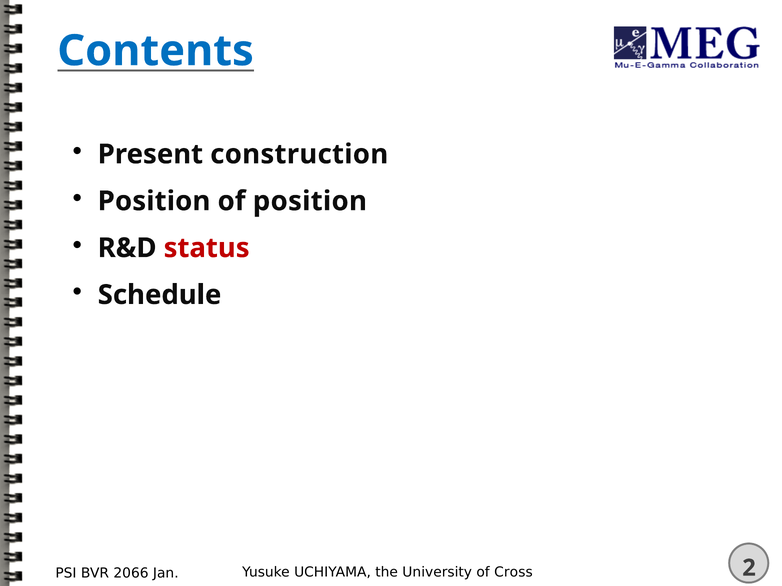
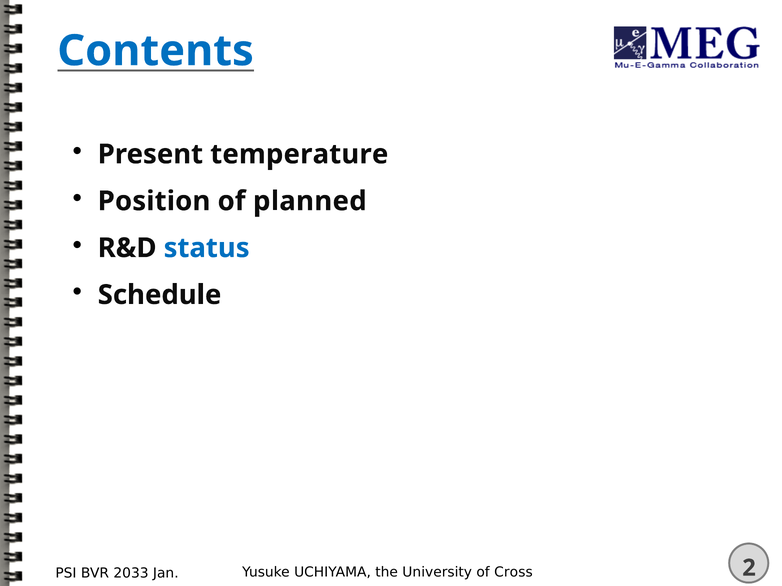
construction: construction -> temperature
of position: position -> planned
status colour: red -> blue
2066: 2066 -> 2033
